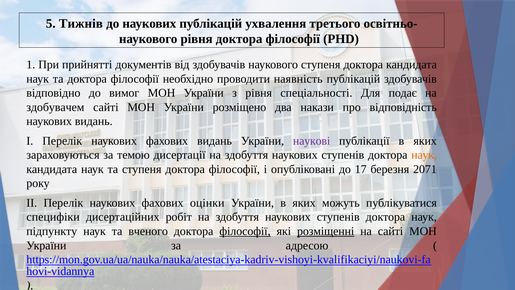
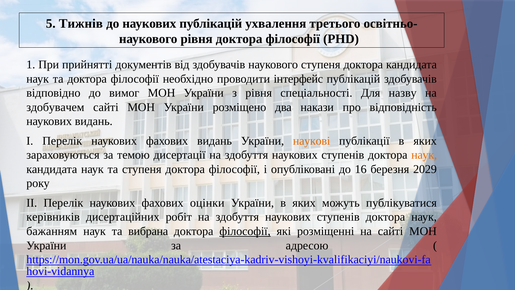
наявність: наявність -> інтерфейс
подає: подає -> назву
наукові colour: purple -> orange
17: 17 -> 16
2071: 2071 -> 2029
специфіки: специфіки -> керівників
підпункту: підпункту -> бажанням
вченого: вченого -> вибрана
розміщенні underline: present -> none
